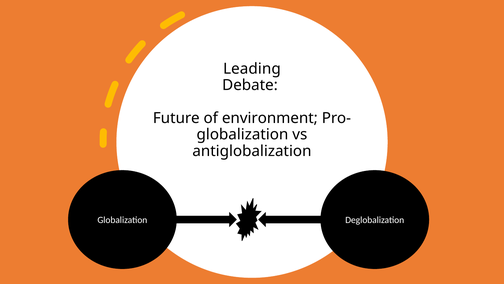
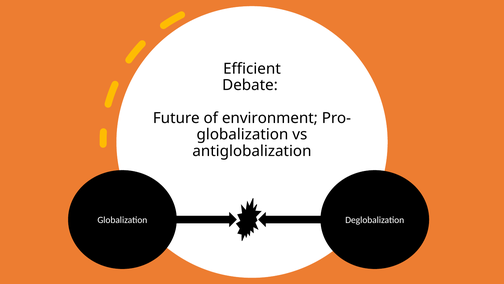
Leading: Leading -> Efficient
